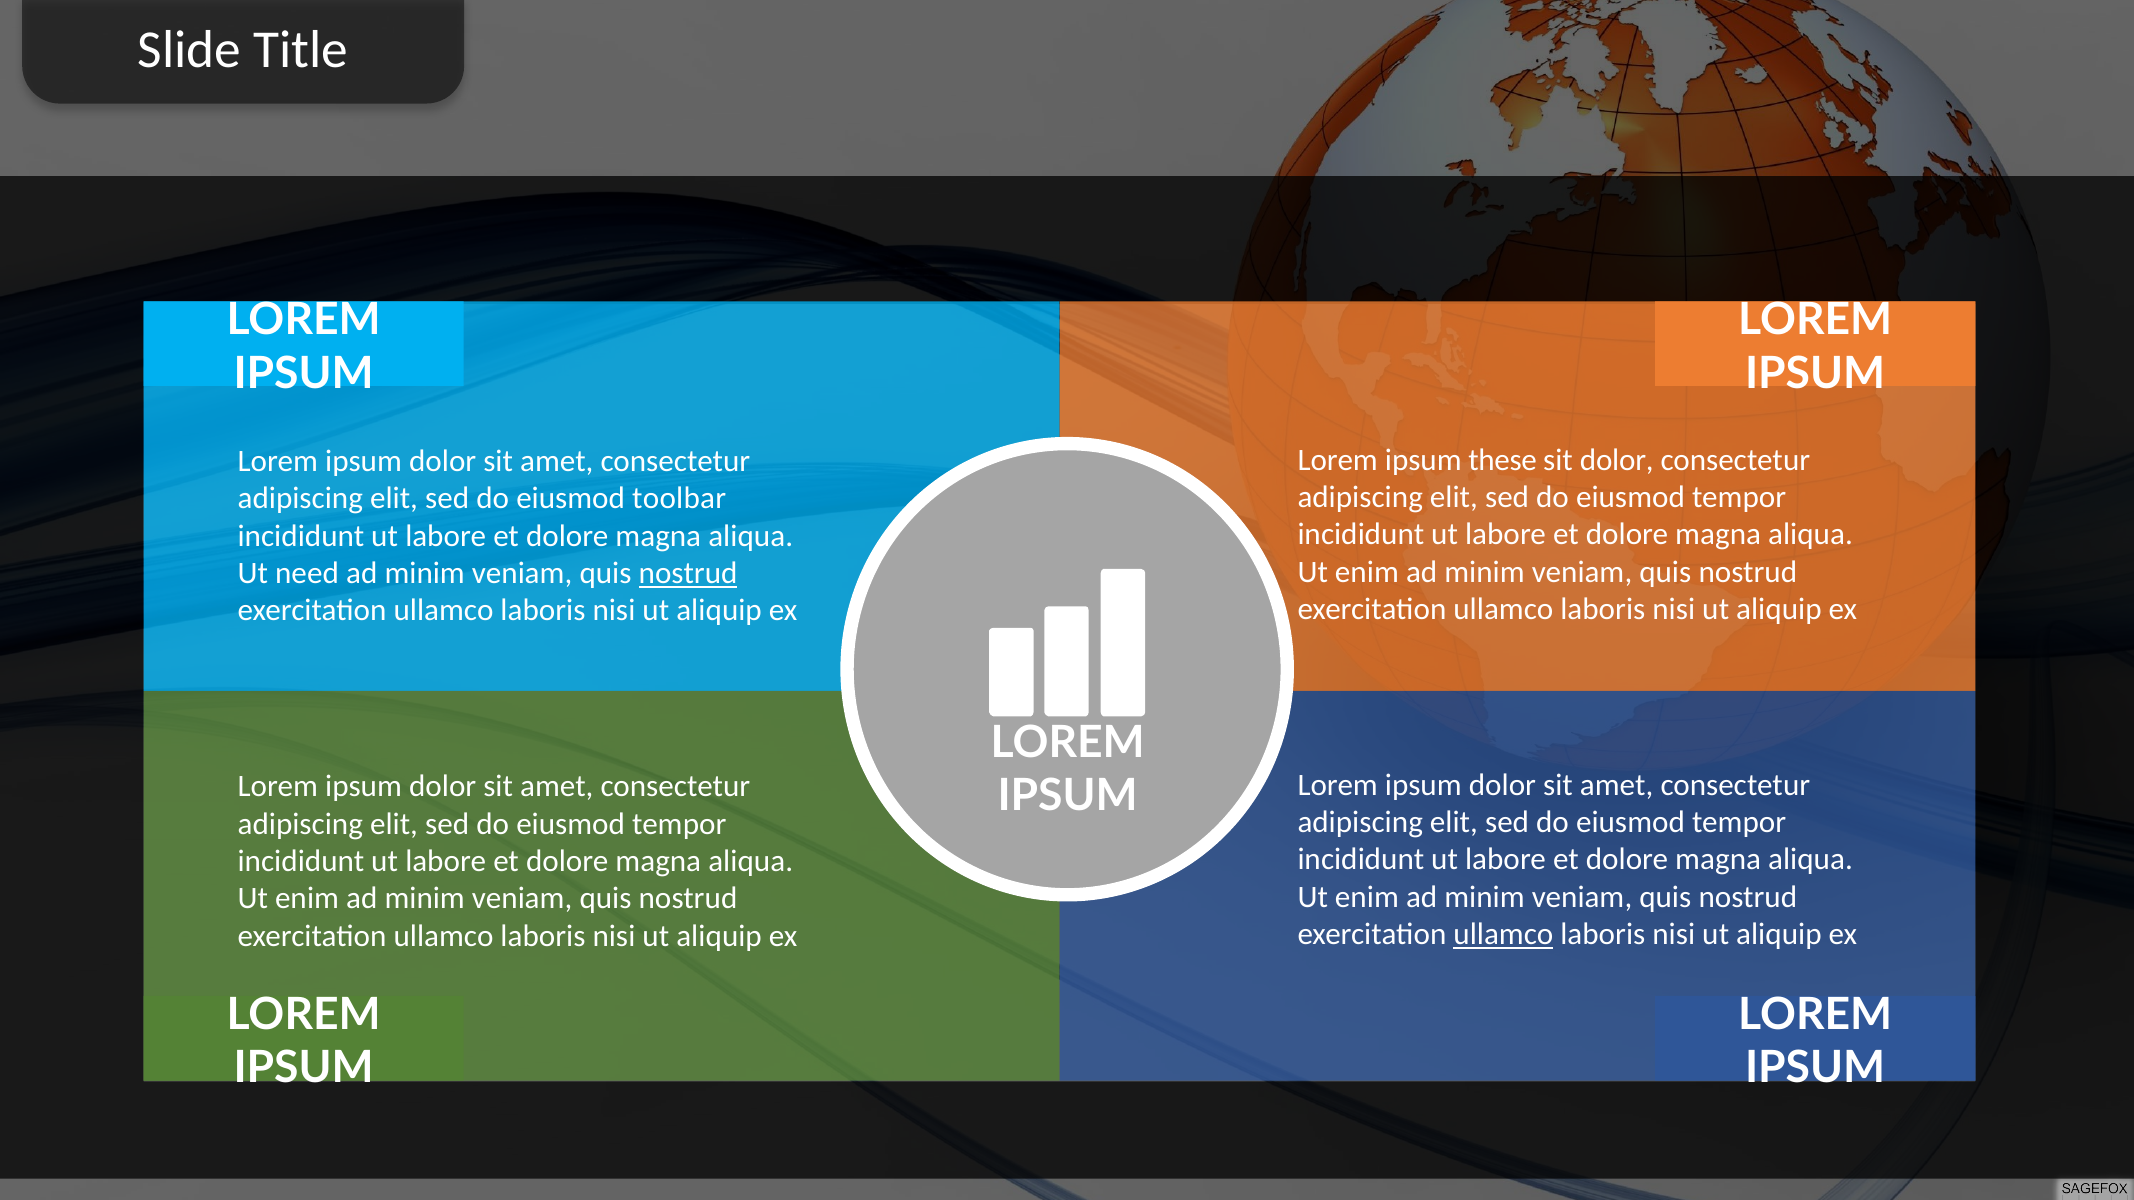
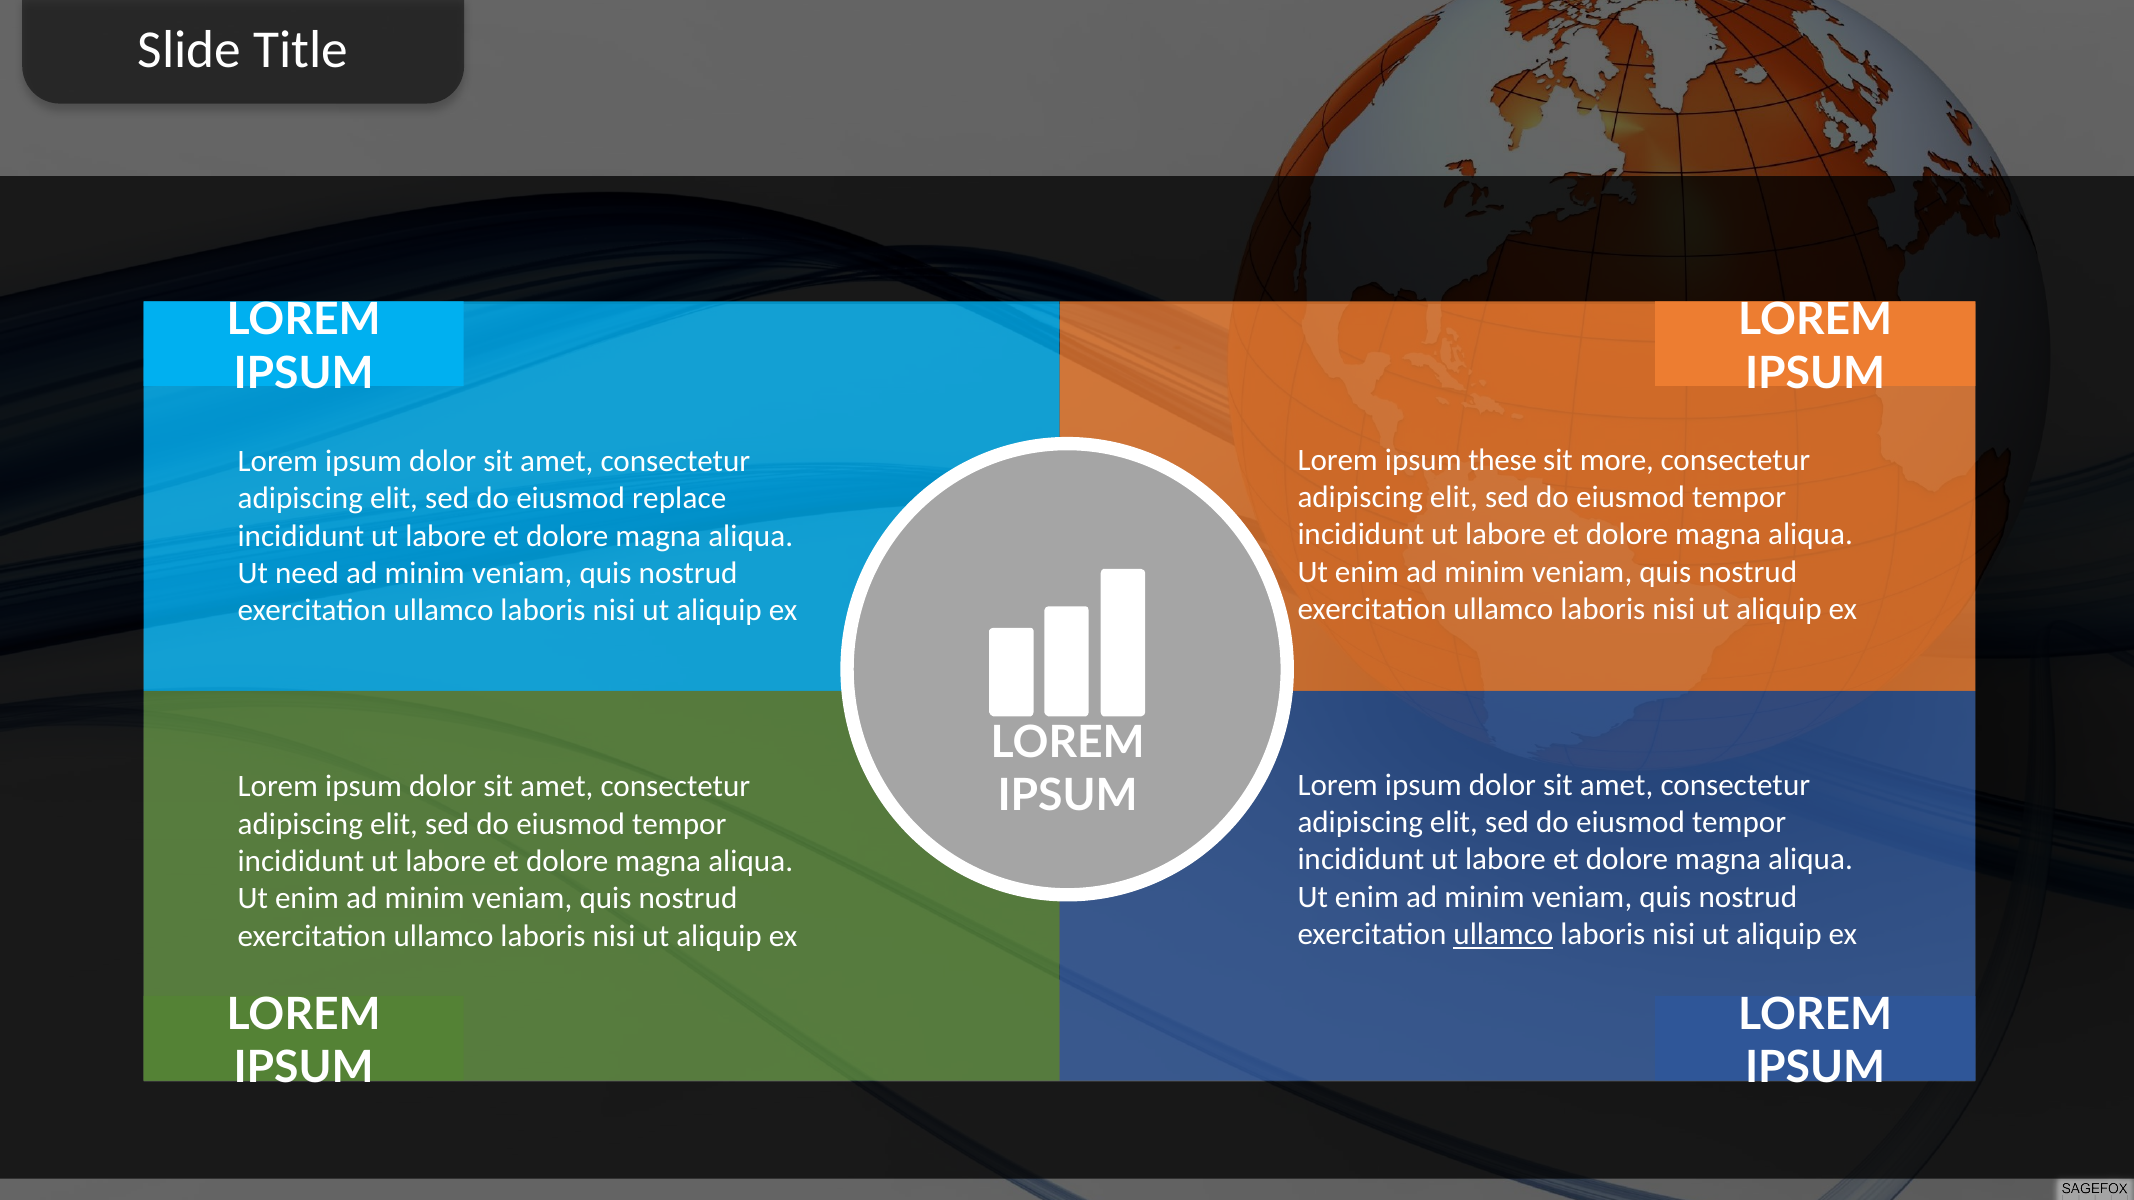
sit dolor: dolor -> more
toolbar: toolbar -> replace
nostrud at (688, 573) underline: present -> none
